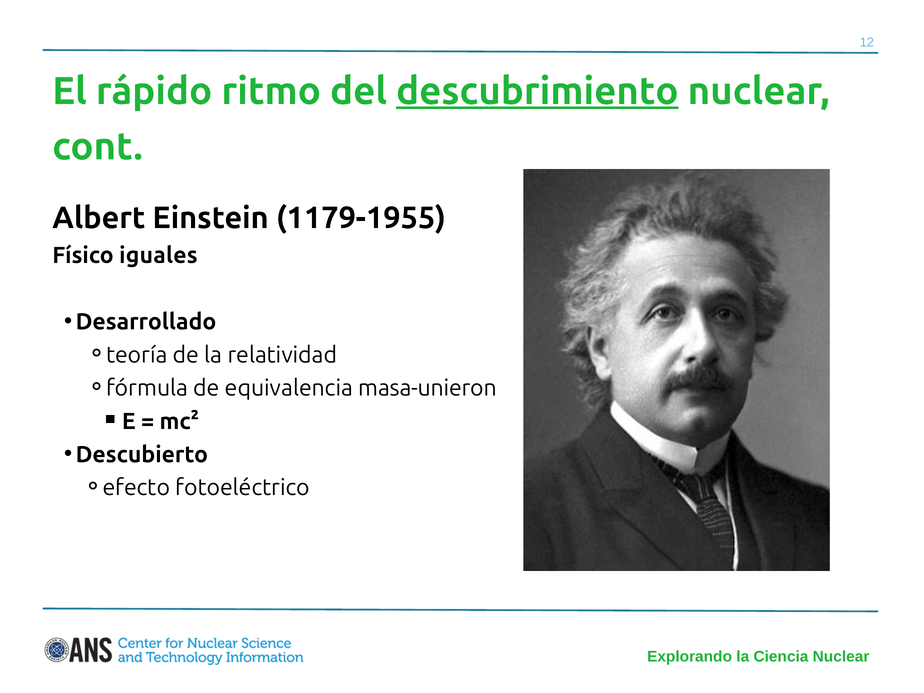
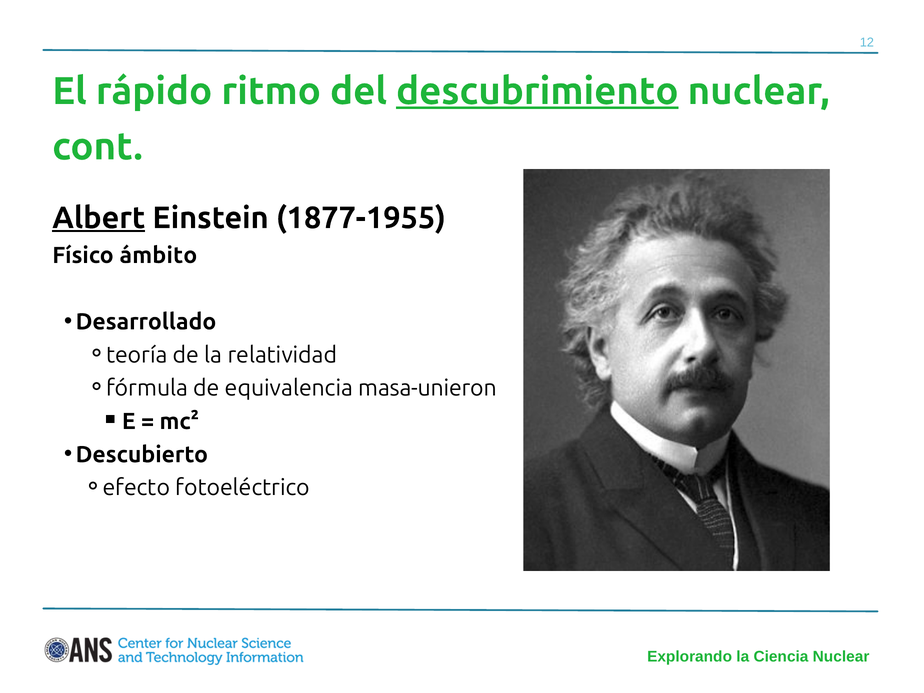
Albert underline: none -> present
1179-1955: 1179-1955 -> 1877-1955
iguales: iguales -> ámbito
